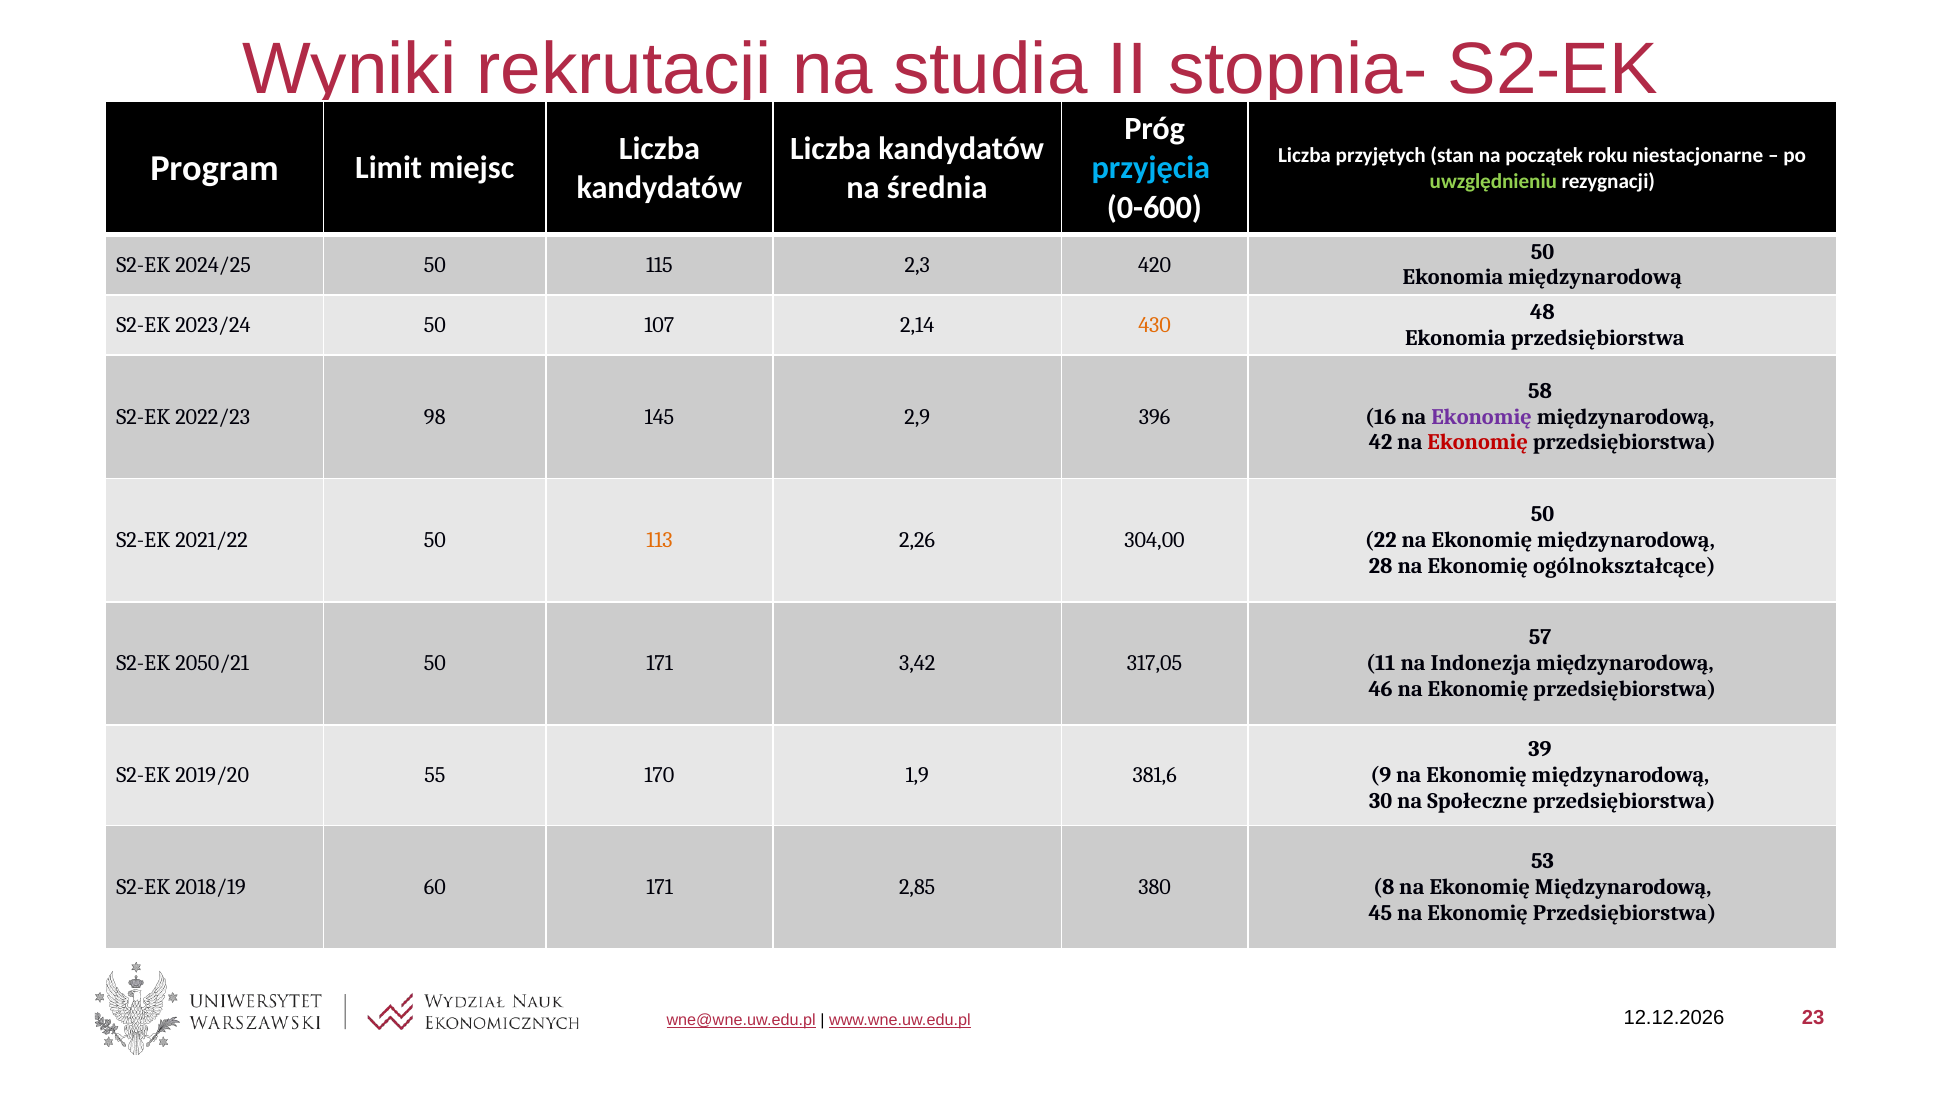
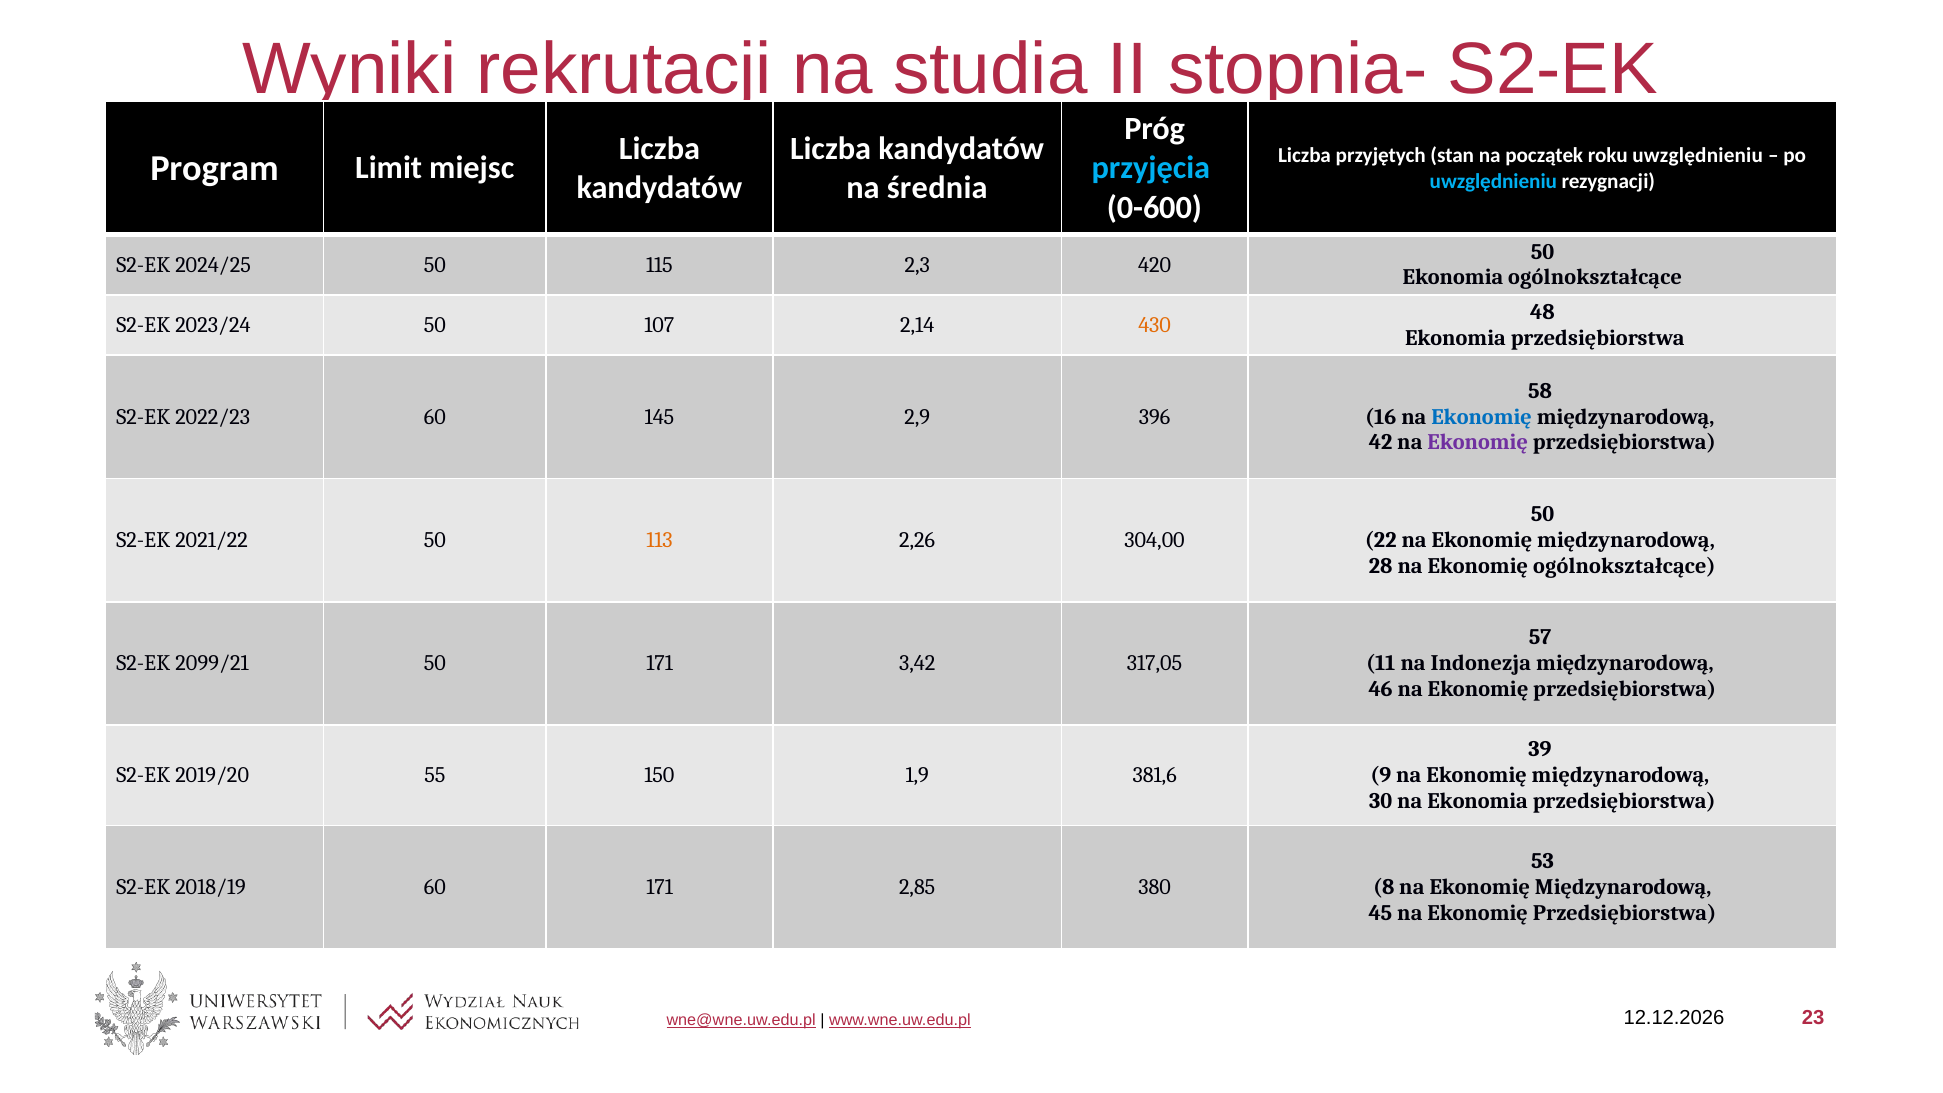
roku niestacjonarne: niestacjonarne -> uwzględnieniu
uwzględnieniu at (1493, 181) colour: light green -> light blue
Ekonomia międzynarodową: międzynarodową -> ogólnokształcące
2022/23 98: 98 -> 60
Ekonomię at (1482, 417) colour: purple -> blue
Ekonomię at (1478, 442) colour: red -> purple
2050/21: 2050/21 -> 2099/21
170: 170 -> 150
na Społeczne: Społeczne -> Ekonomia
